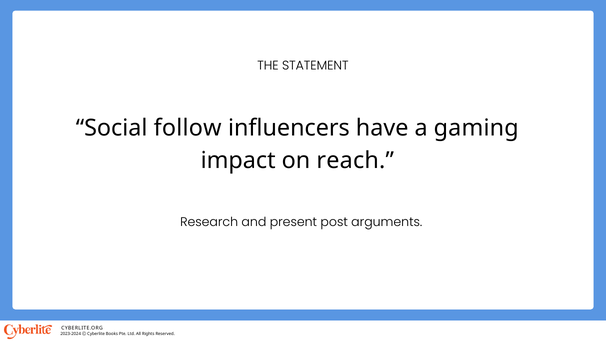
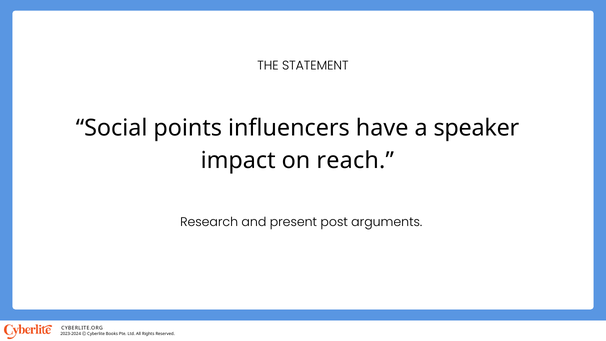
follow: follow -> points
gaming: gaming -> speaker
